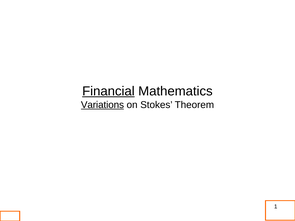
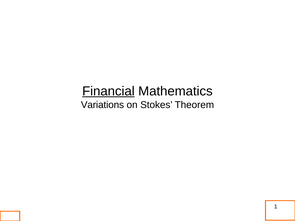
Variations underline: present -> none
